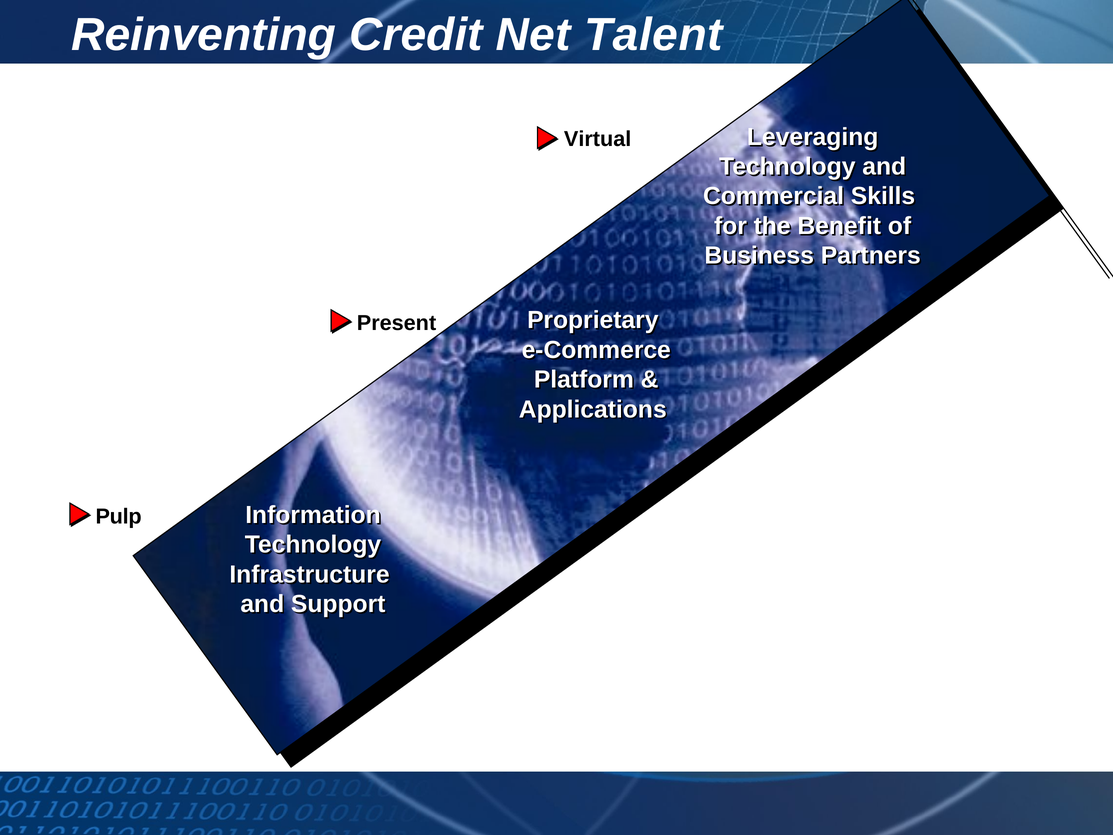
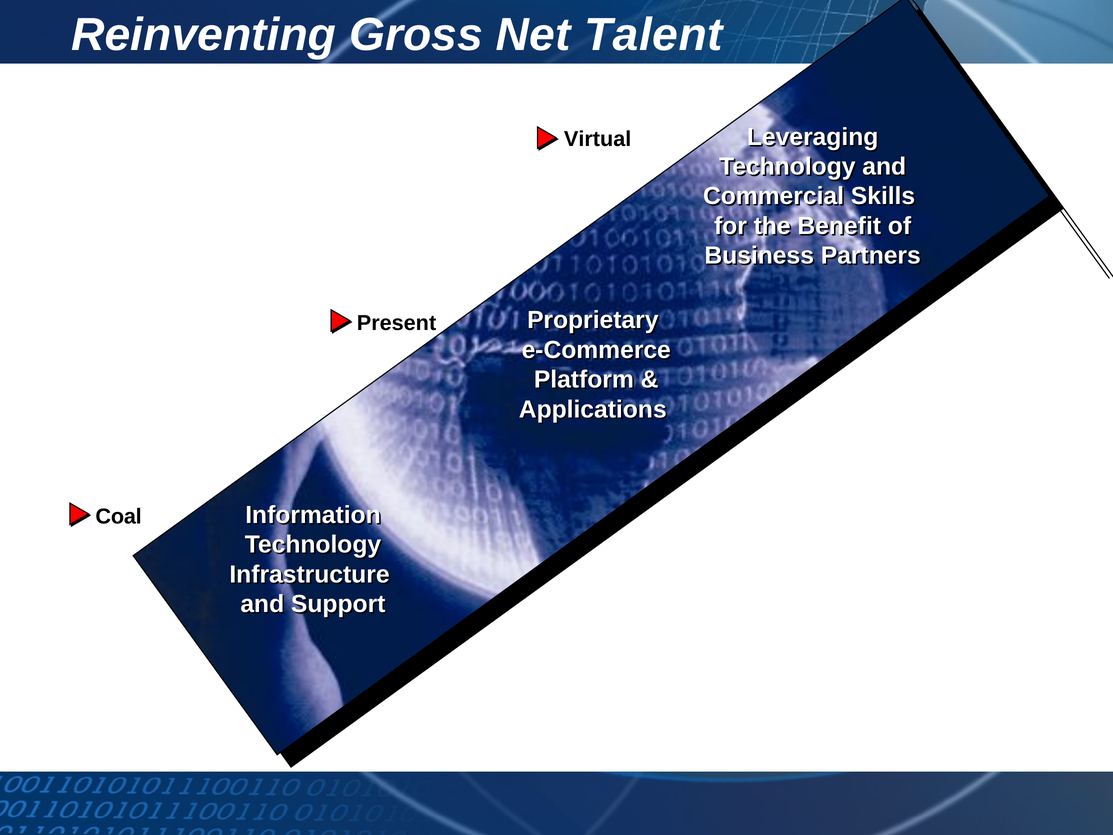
Credit: Credit -> Gross
Pulp: Pulp -> Coal
